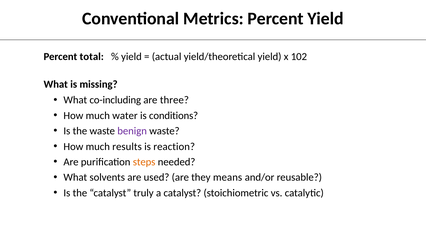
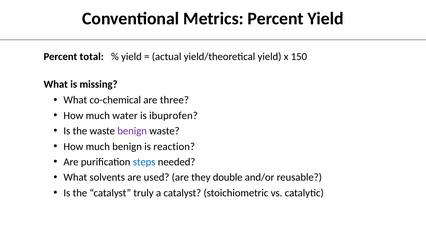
102: 102 -> 150
co-including: co-including -> co-chemical
conditions: conditions -> ibuprofen
much results: results -> benign
steps colour: orange -> blue
means: means -> double
